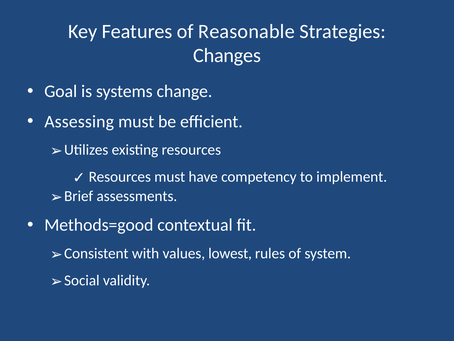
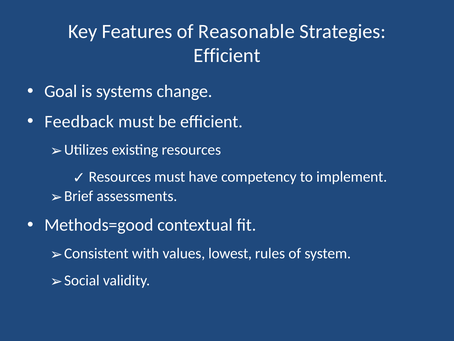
Changes at (227, 56): Changes -> Efficient
Assessing: Assessing -> Feedback
